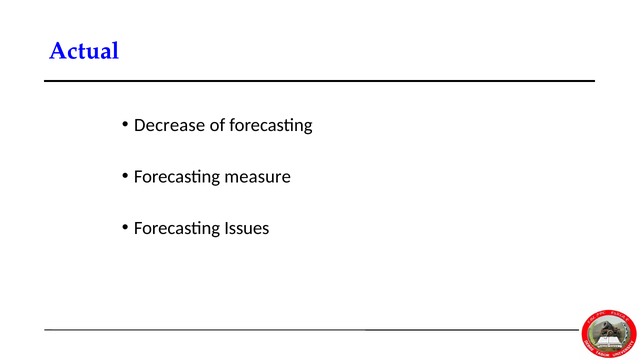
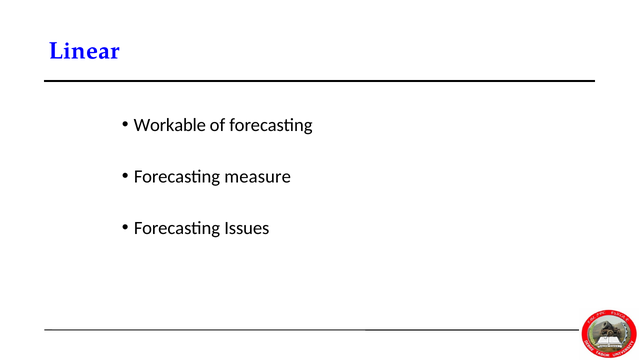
Actual: Actual -> Linear
Decrease: Decrease -> Workable
